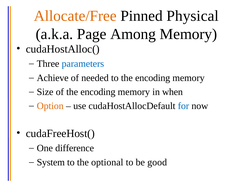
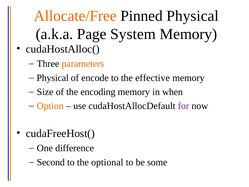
Among: Among -> System
parameters colour: blue -> orange
Achieve at (53, 78): Achieve -> Physical
needed: needed -> encode
to the encoding: encoding -> effective
for colour: blue -> purple
System: System -> Second
good: good -> some
